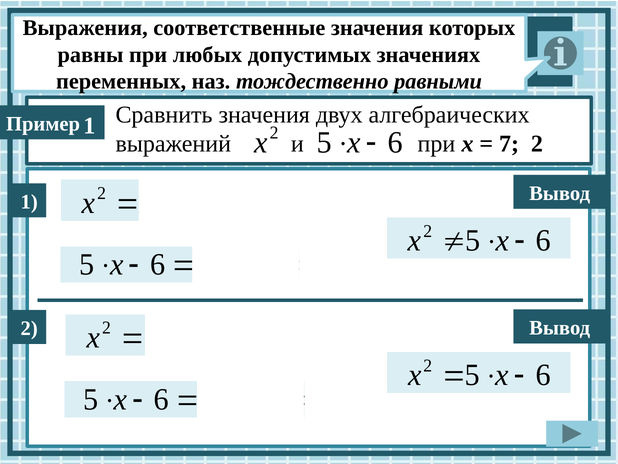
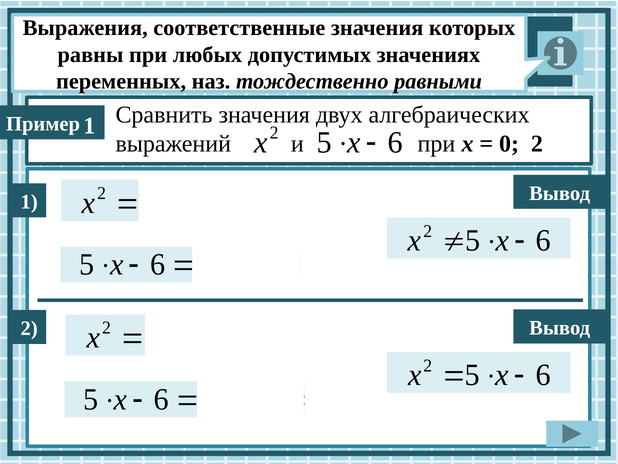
7: 7 -> 0
